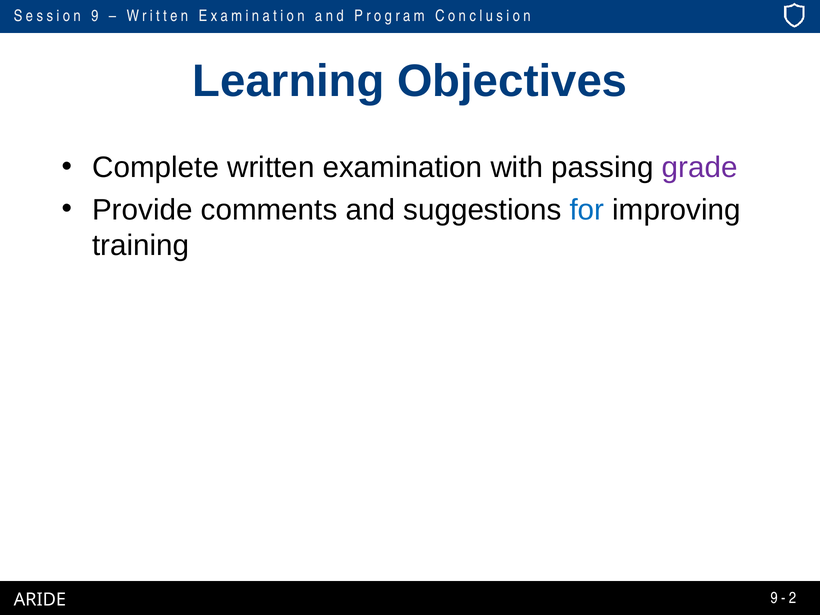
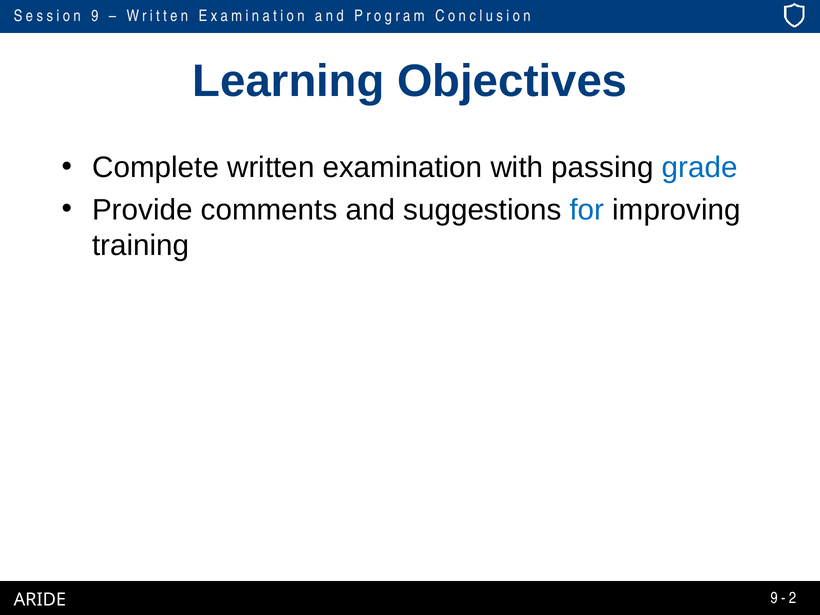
grade colour: purple -> blue
